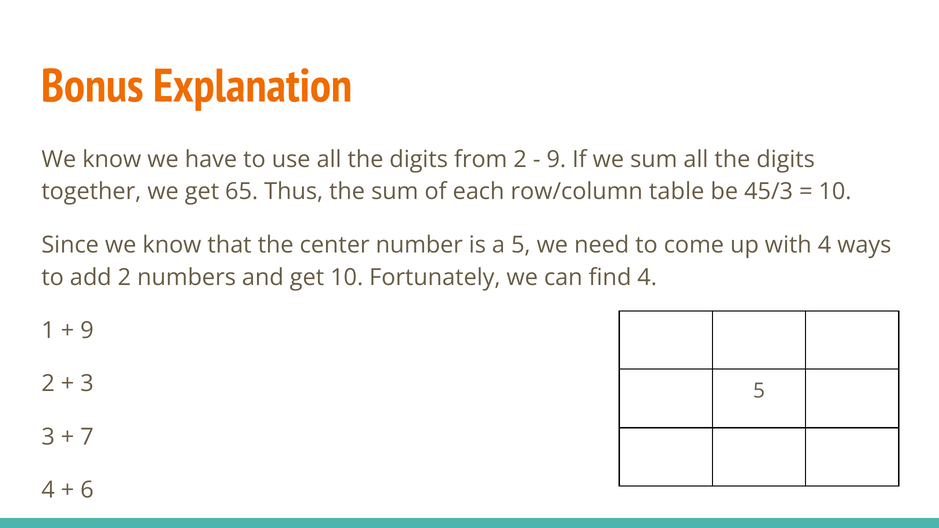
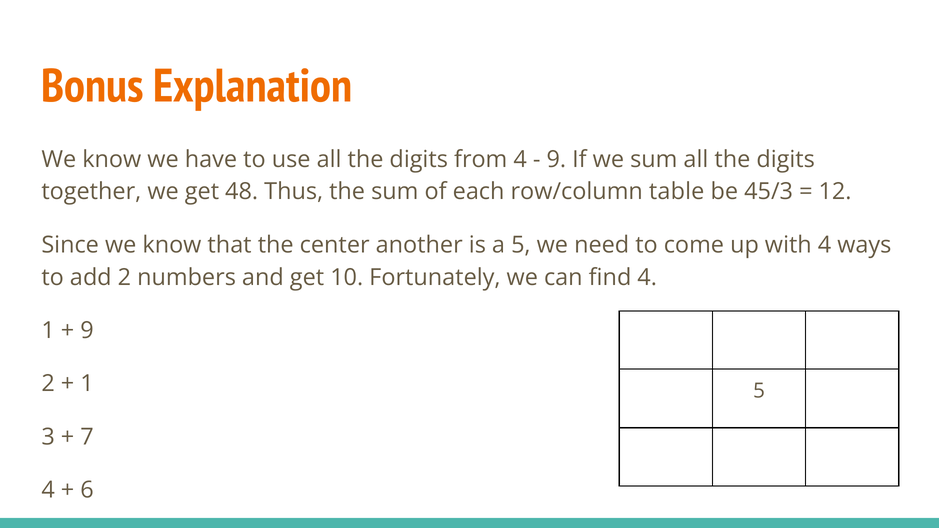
from 2: 2 -> 4
65: 65 -> 48
10 at (835, 192): 10 -> 12
number: number -> another
3 at (87, 384): 3 -> 1
